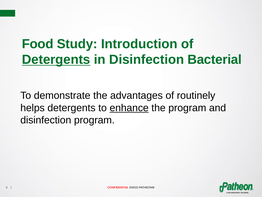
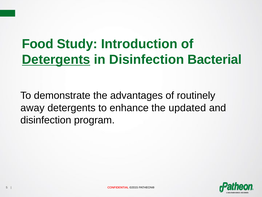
helps: helps -> away
enhance underline: present -> none
the program: program -> updated
